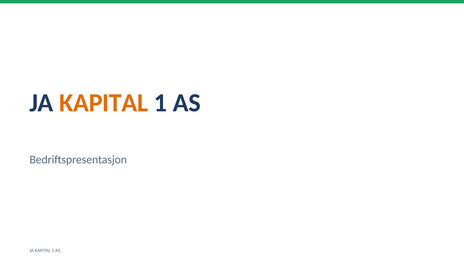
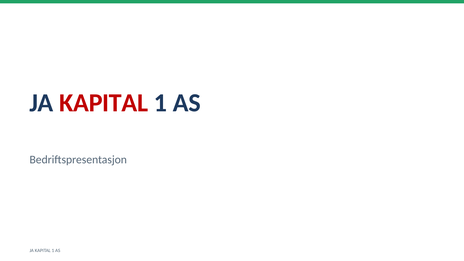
KAPITAL at (104, 103) colour: orange -> red
